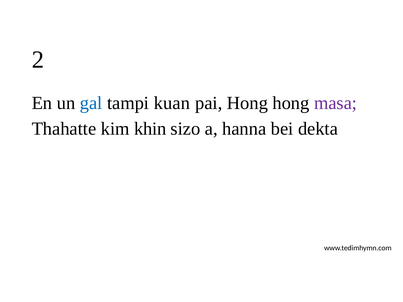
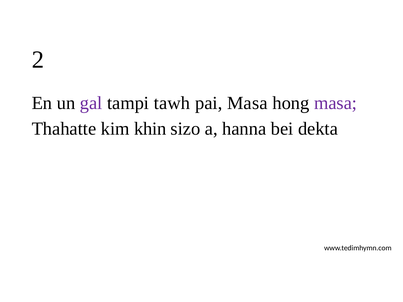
gal colour: blue -> purple
kuan: kuan -> tawh
pai Hong: Hong -> Masa
